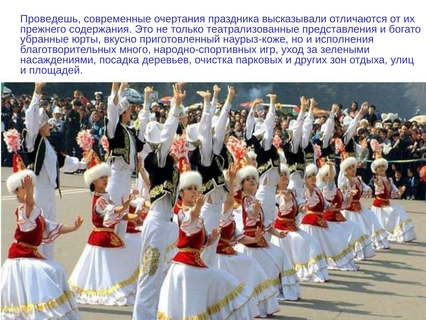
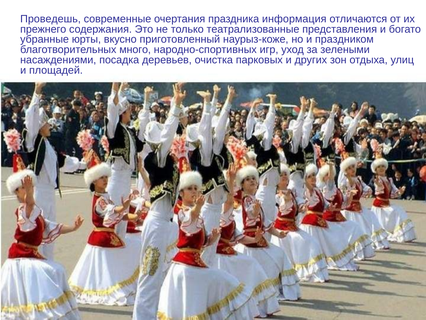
высказывали: высказывали -> информация
исполнения: исполнения -> праздником
